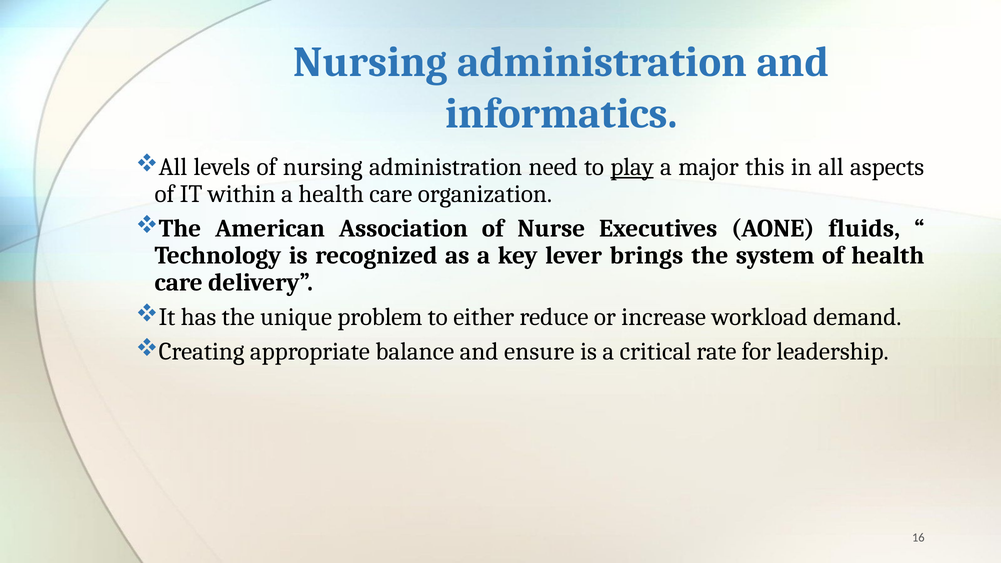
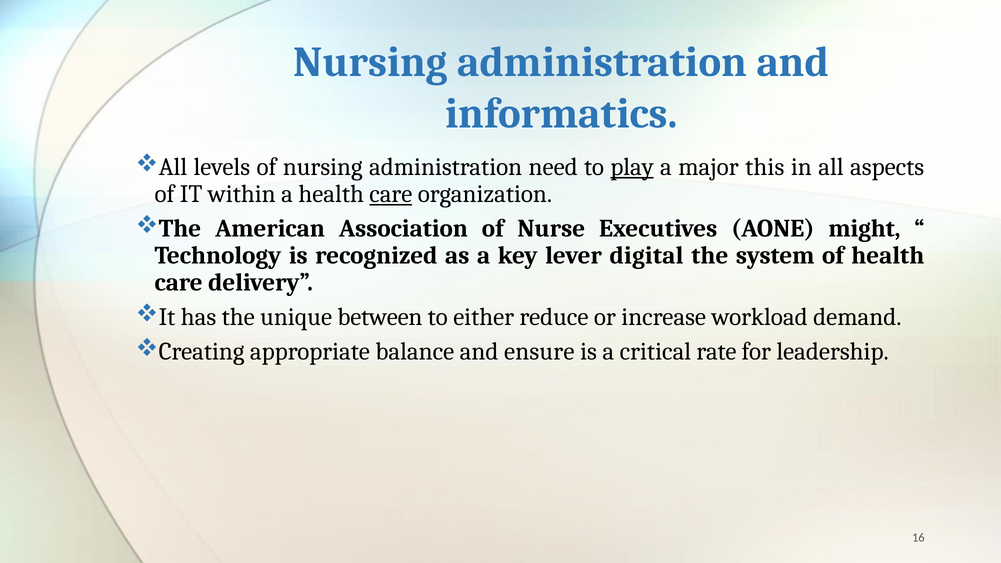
care at (391, 194) underline: none -> present
fluids: fluids -> might
brings: brings -> digital
problem: problem -> between
